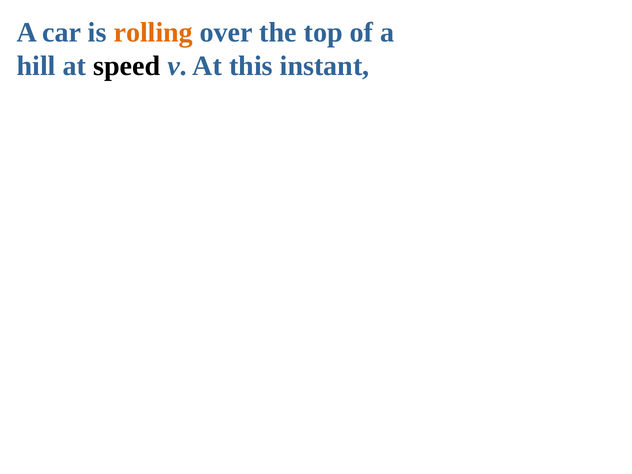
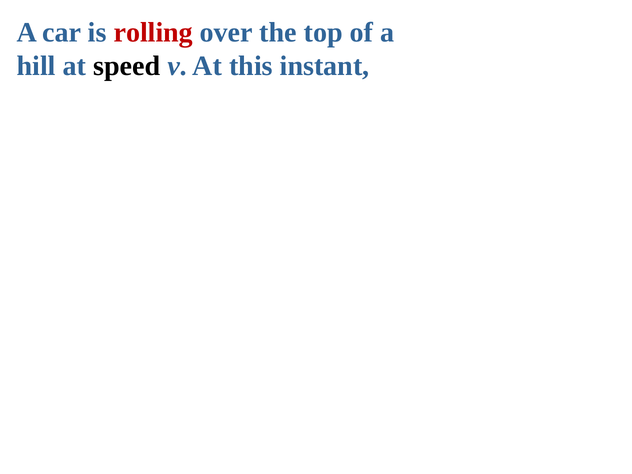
rolling colour: orange -> red
